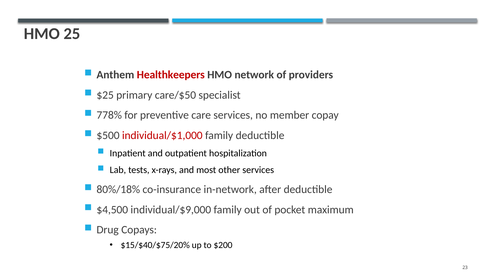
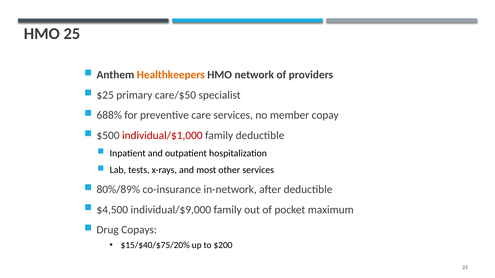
Healthkeepers colour: red -> orange
778%: 778% -> 688%
80%/18%: 80%/18% -> 80%/89%
